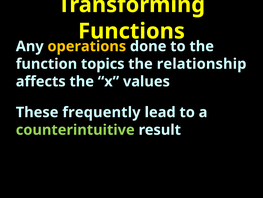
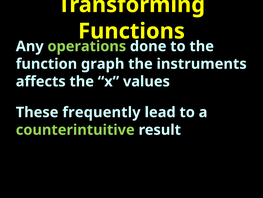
operations colour: yellow -> light green
topics: topics -> graph
relationship: relationship -> instruments
